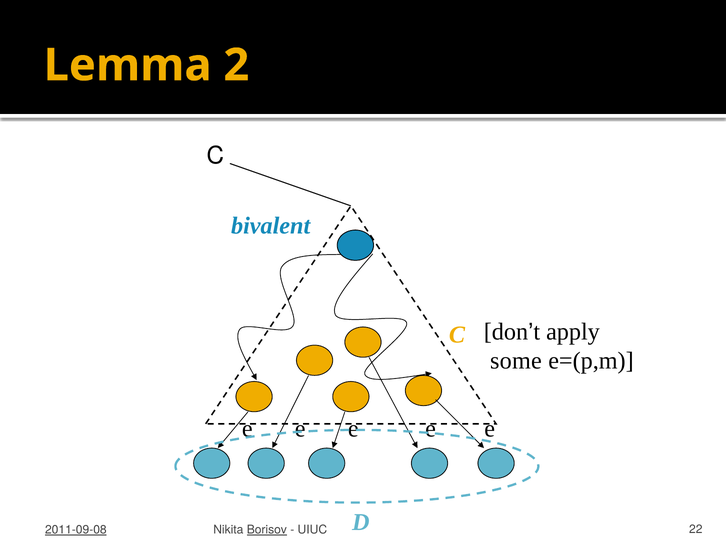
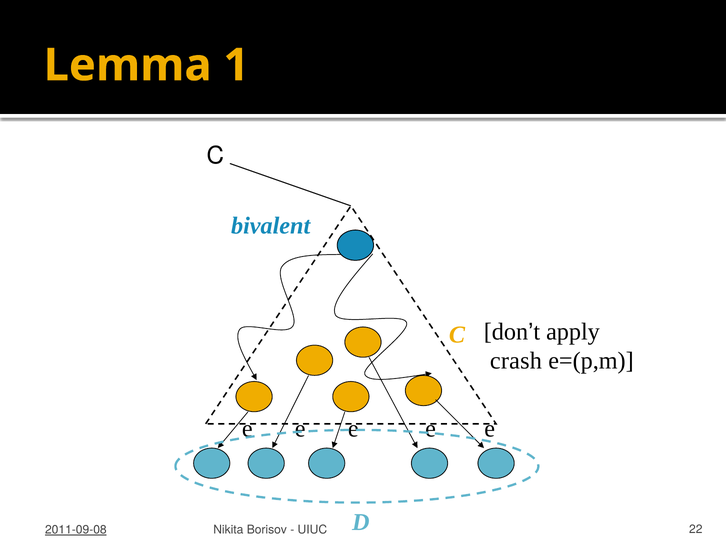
2: 2 -> 1
some: some -> crash
Borisov underline: present -> none
